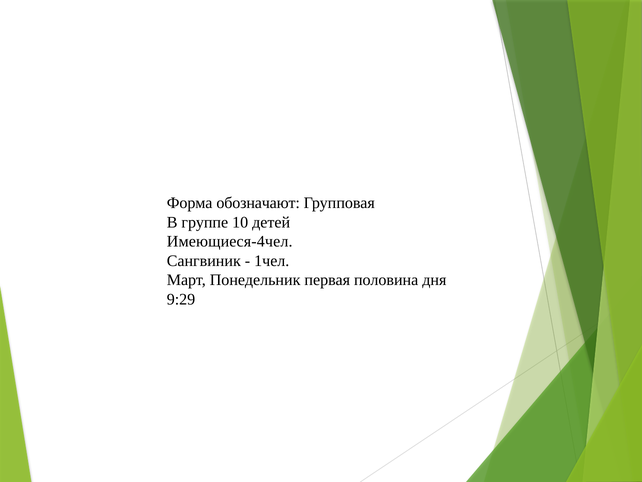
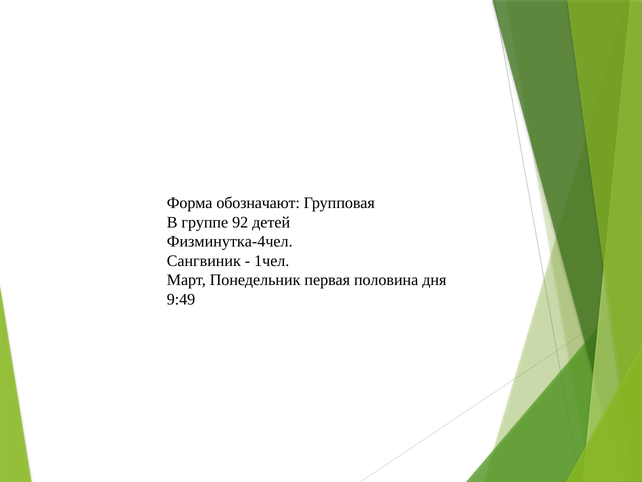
10: 10 -> 92
Имеющиеся-4чел: Имеющиеся-4чел -> Физминутка-4чел
9:29: 9:29 -> 9:49
